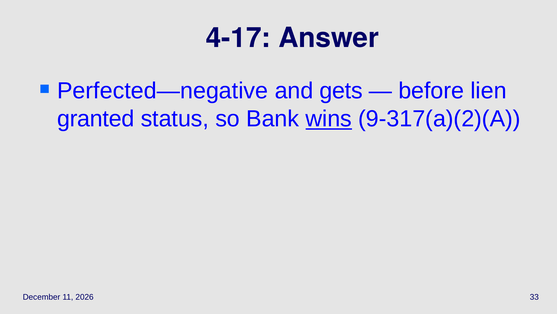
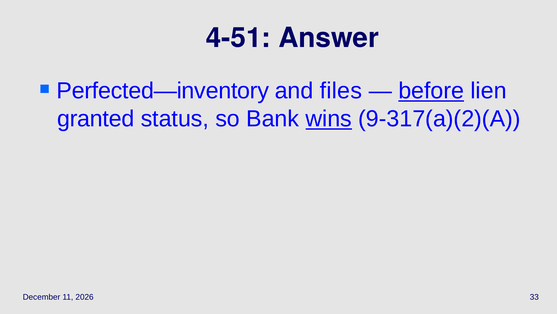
4-17: 4-17 -> 4-51
Perfected—negative: Perfected—negative -> Perfected—inventory
gets: gets -> files
before underline: none -> present
